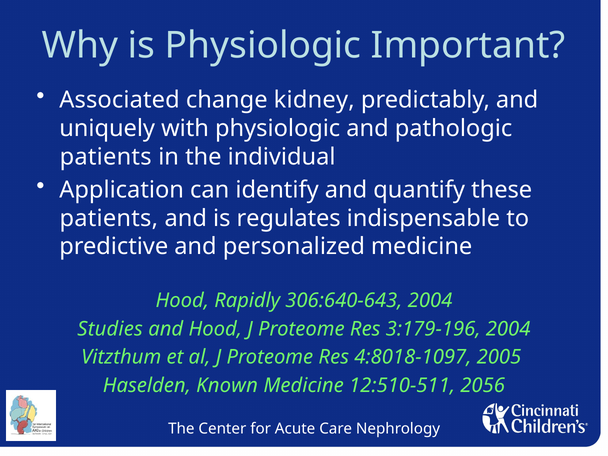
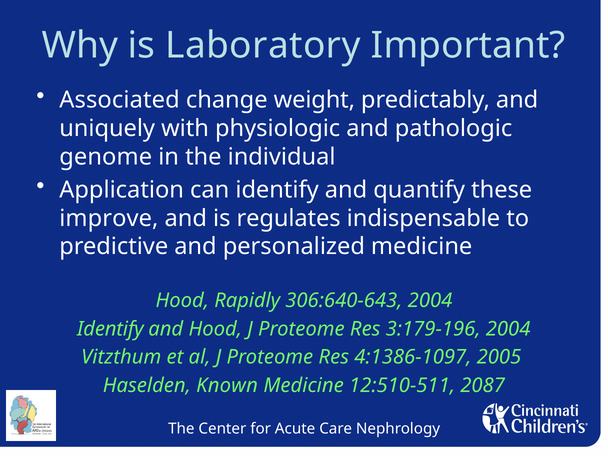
is Physiologic: Physiologic -> Laboratory
kidney: kidney -> weight
patients at (106, 157): patients -> genome
patients at (109, 218): patients -> improve
Studies at (110, 329): Studies -> Identify
4:8018-1097: 4:8018-1097 -> 4:1386-1097
2056: 2056 -> 2087
